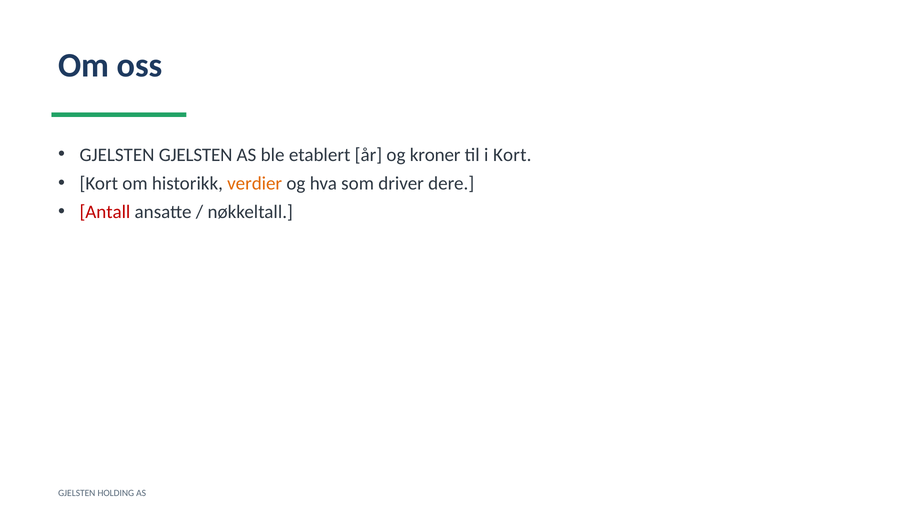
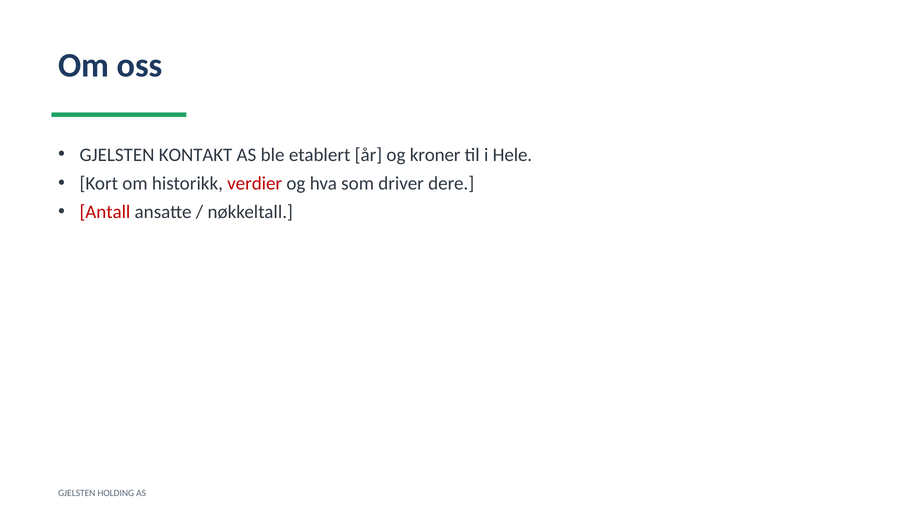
GJELSTEN GJELSTEN: GJELSTEN -> KONTAKT
i Kort: Kort -> Hele
verdier colour: orange -> red
